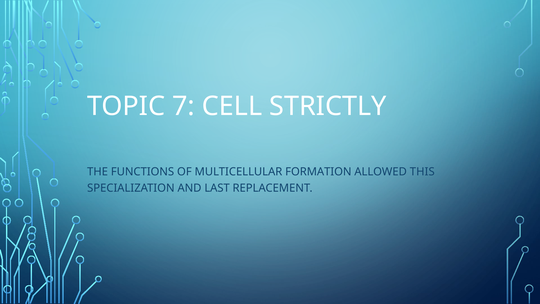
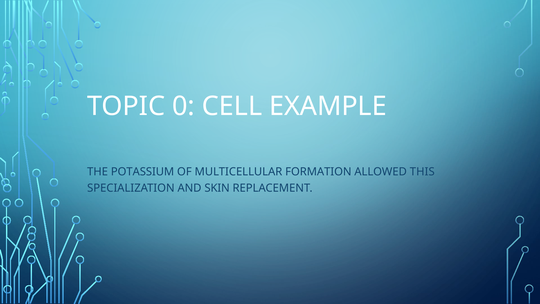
7: 7 -> 0
STRICTLY: STRICTLY -> EXAMPLE
FUNCTIONS: FUNCTIONS -> POTASSIUM
LAST: LAST -> SKIN
